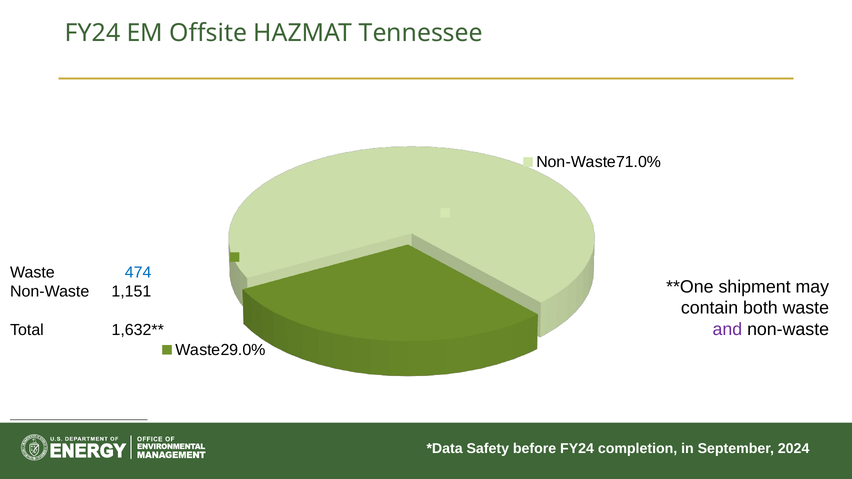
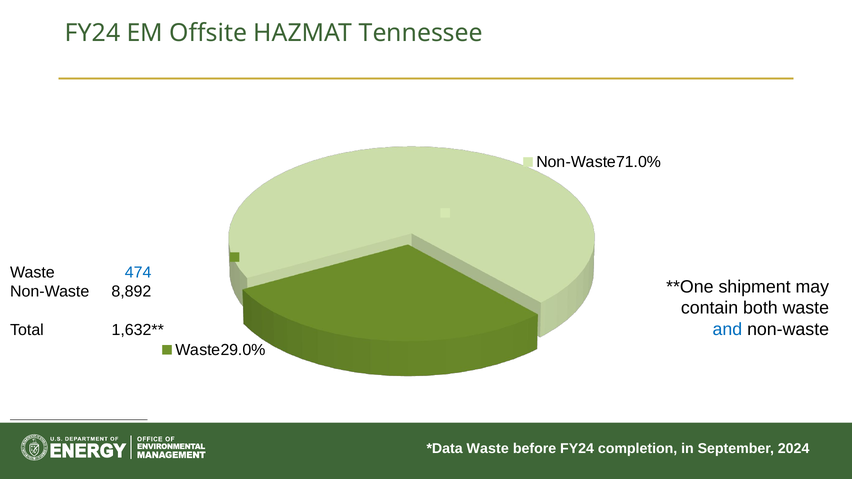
1,151: 1,151 -> 8,892
and colour: purple -> blue
Safety at (488, 449): Safety -> Waste
